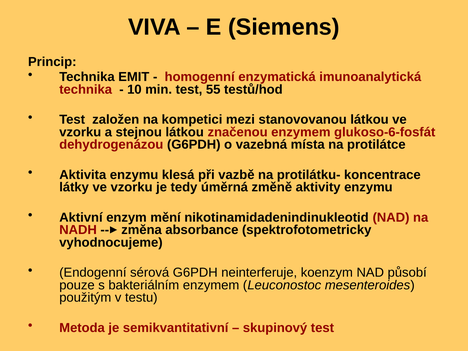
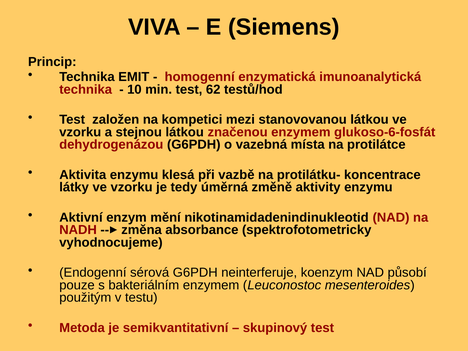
55: 55 -> 62
